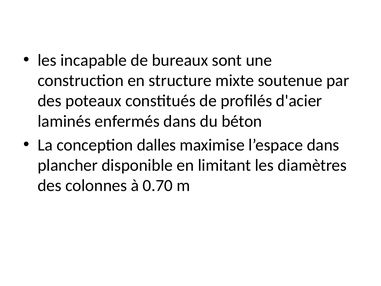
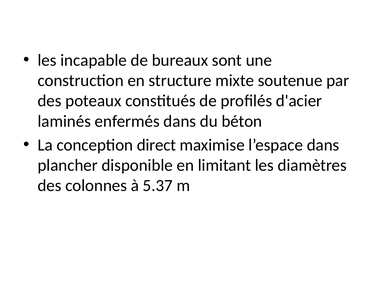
dalles: dalles -> direct
0.70: 0.70 -> 5.37
